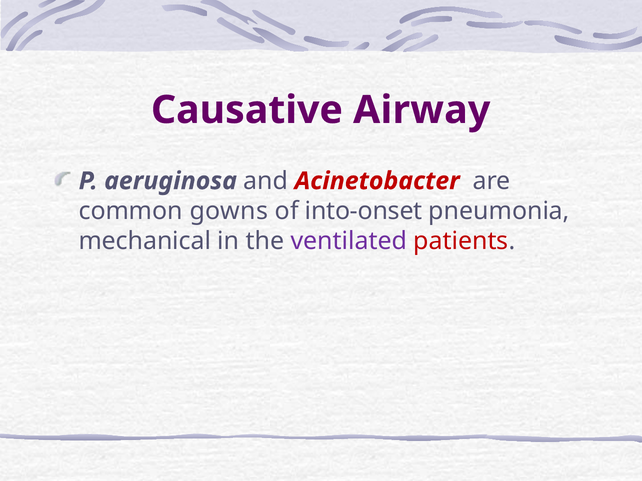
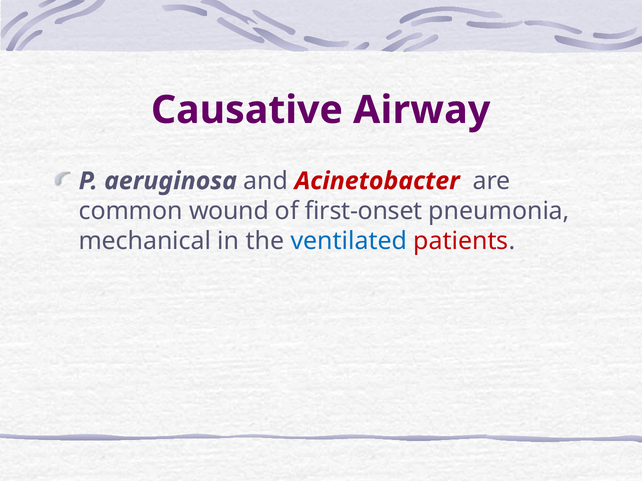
gowns: gowns -> wound
into-onset: into-onset -> first-onset
ventilated colour: purple -> blue
